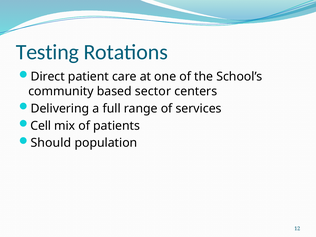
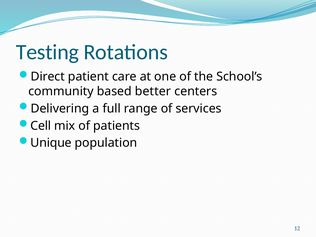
sector: sector -> better
Should: Should -> Unique
